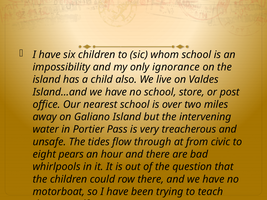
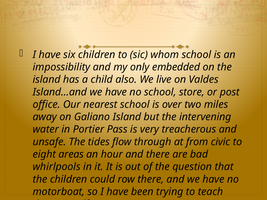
ignorance: ignorance -> embedded
pears: pears -> areas
